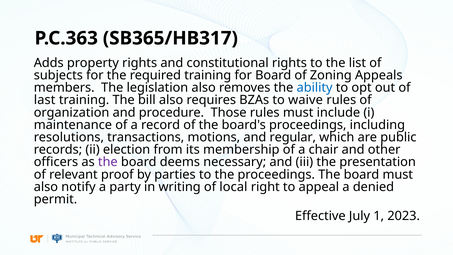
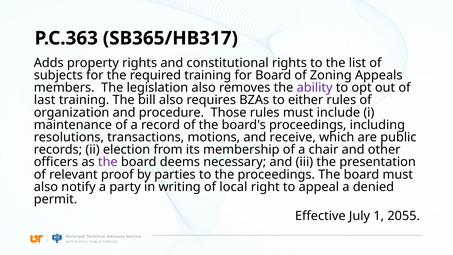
ability colour: blue -> purple
waive: waive -> either
regular: regular -> receive
2023: 2023 -> 2055
